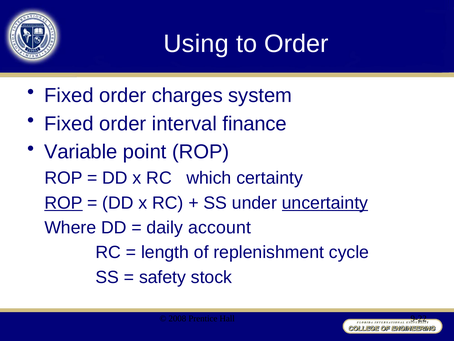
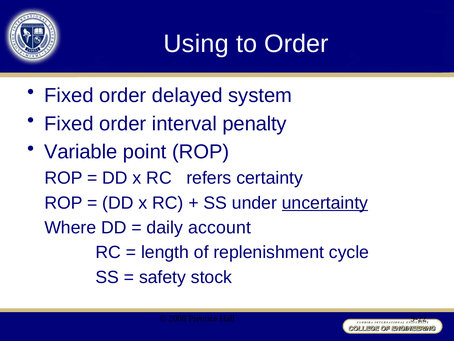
charges: charges -> delayed
finance: finance -> penalty
which: which -> refers
ROP at (63, 203) underline: present -> none
